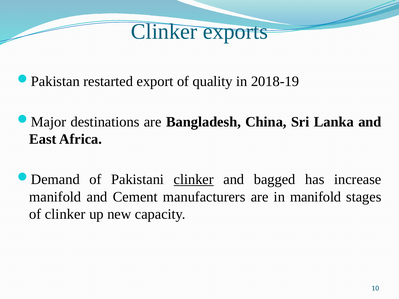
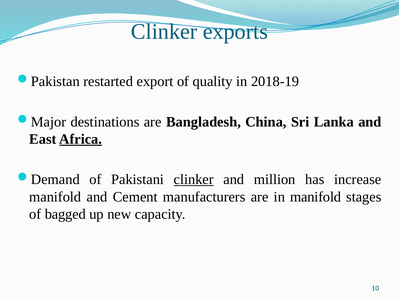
Africa underline: none -> present
bagged: bagged -> million
of clinker: clinker -> bagged
